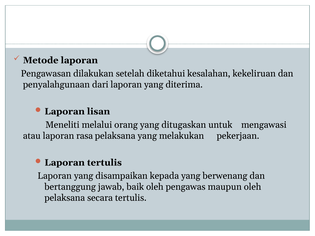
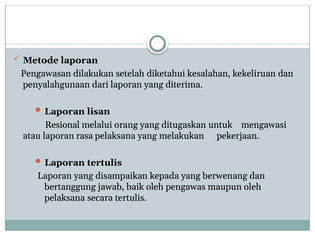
Meneliti: Meneliti -> Resional
